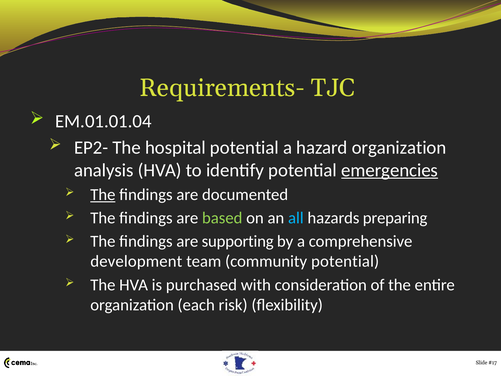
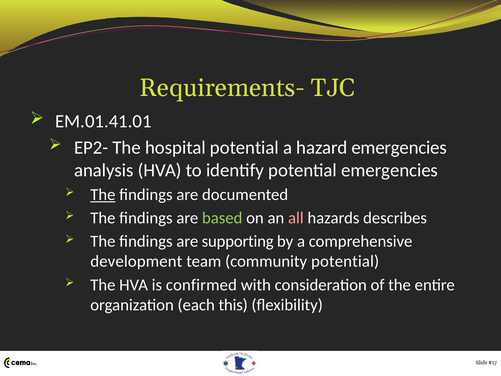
EM.01.01.04: EM.01.01.04 -> EM.01.41.01
hazard organization: organization -> emergencies
emergencies at (390, 170) underline: present -> none
all colour: light blue -> pink
preparing: preparing -> describes
purchased: purchased -> confirmed
risk: risk -> this
